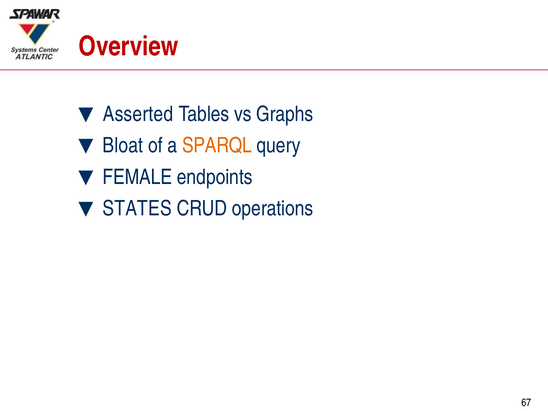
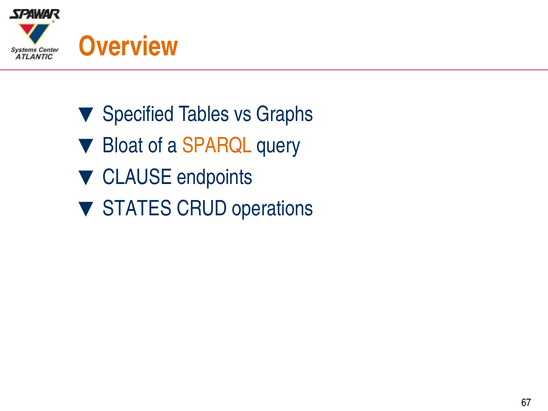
Overview colour: red -> orange
Asserted: Asserted -> Specified
FEMALE: FEMALE -> CLAUSE
